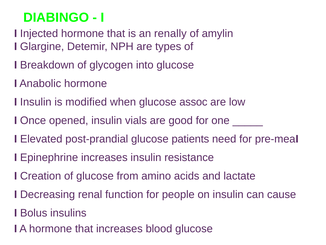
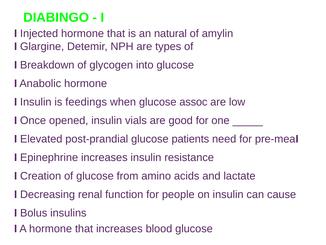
renally: renally -> natural
modified: modified -> feedings
